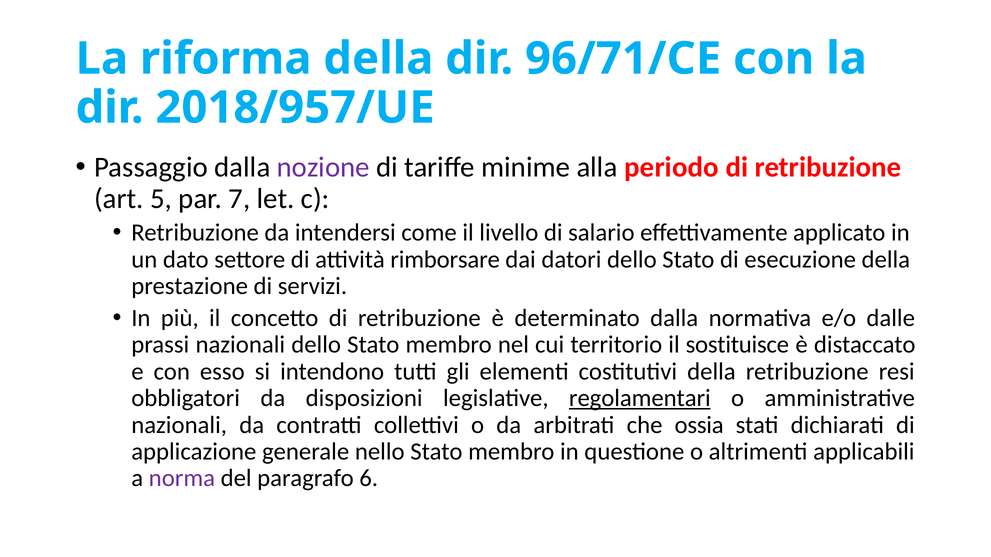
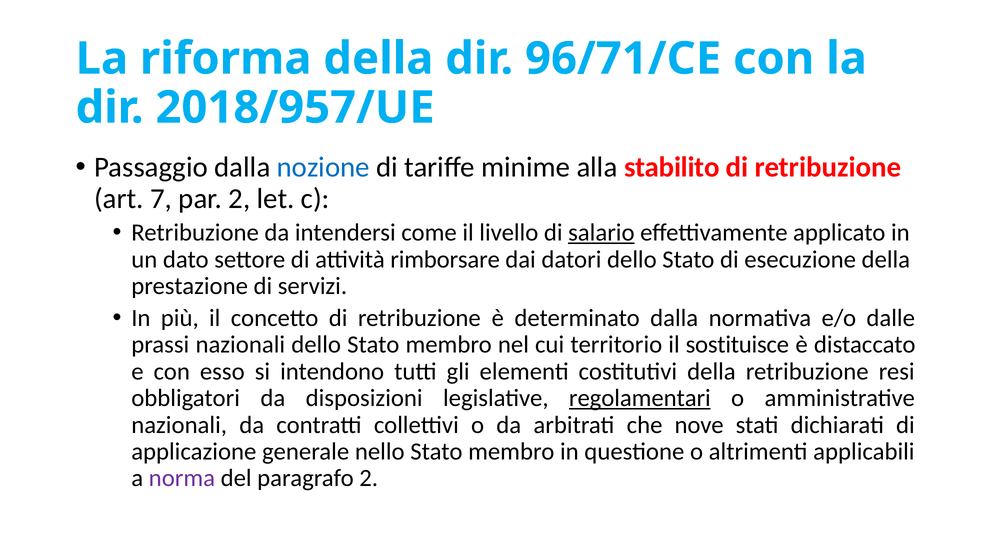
nozione colour: purple -> blue
periodo: periodo -> stabilito
5: 5 -> 7
par 7: 7 -> 2
salario underline: none -> present
ossia: ossia -> nove
paragrafo 6: 6 -> 2
